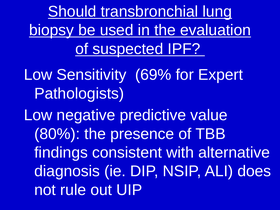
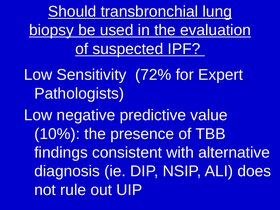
69%: 69% -> 72%
80%: 80% -> 10%
